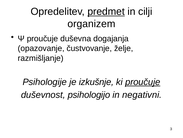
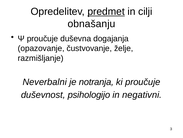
organizem: organizem -> obnašanju
Psihologije: Psihologije -> Neverbalni
izkušnje: izkušnje -> notranja
proučuje at (143, 82) underline: present -> none
